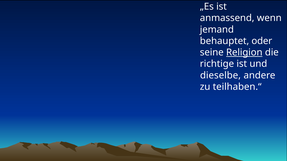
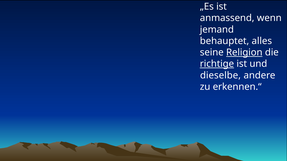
oder: oder -> alles
richtige underline: none -> present
teilhaben.“: teilhaben.“ -> erkennen.“
